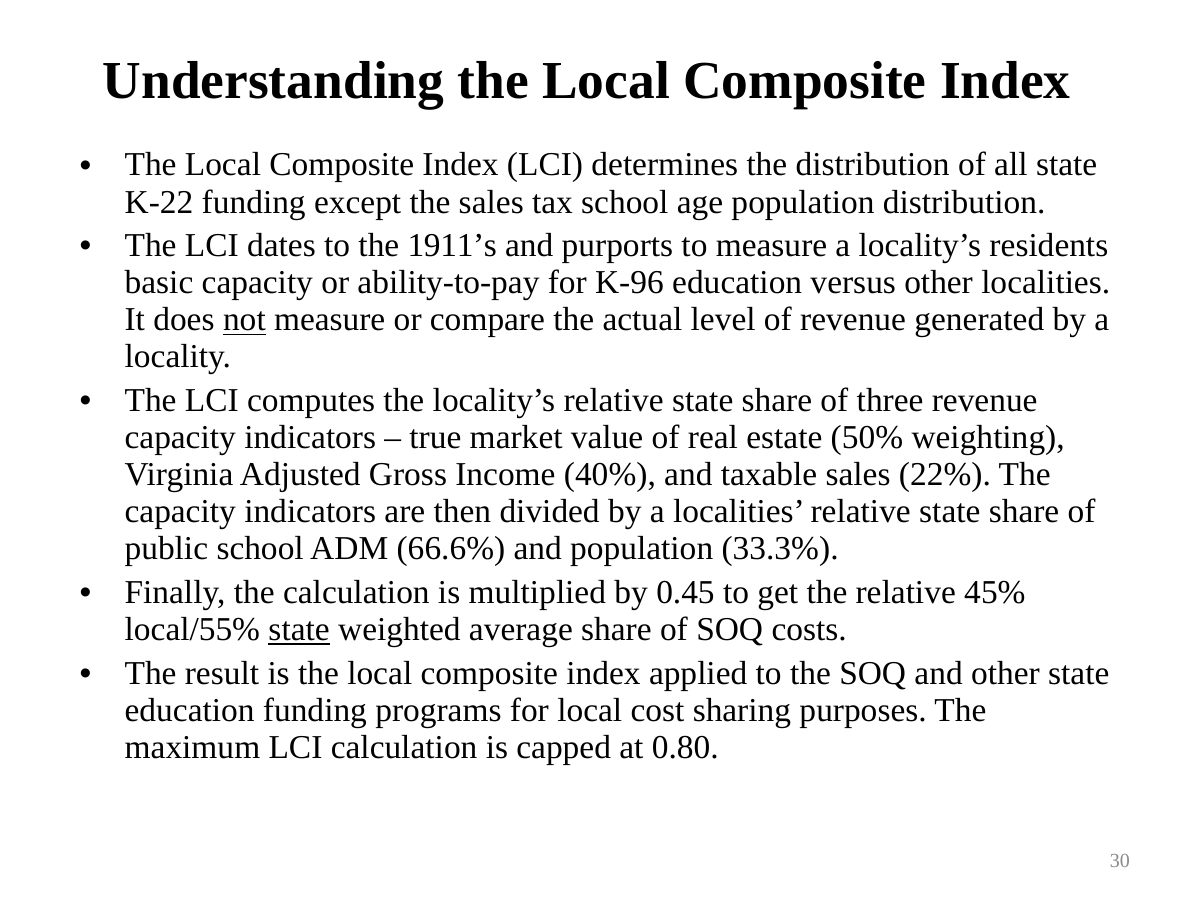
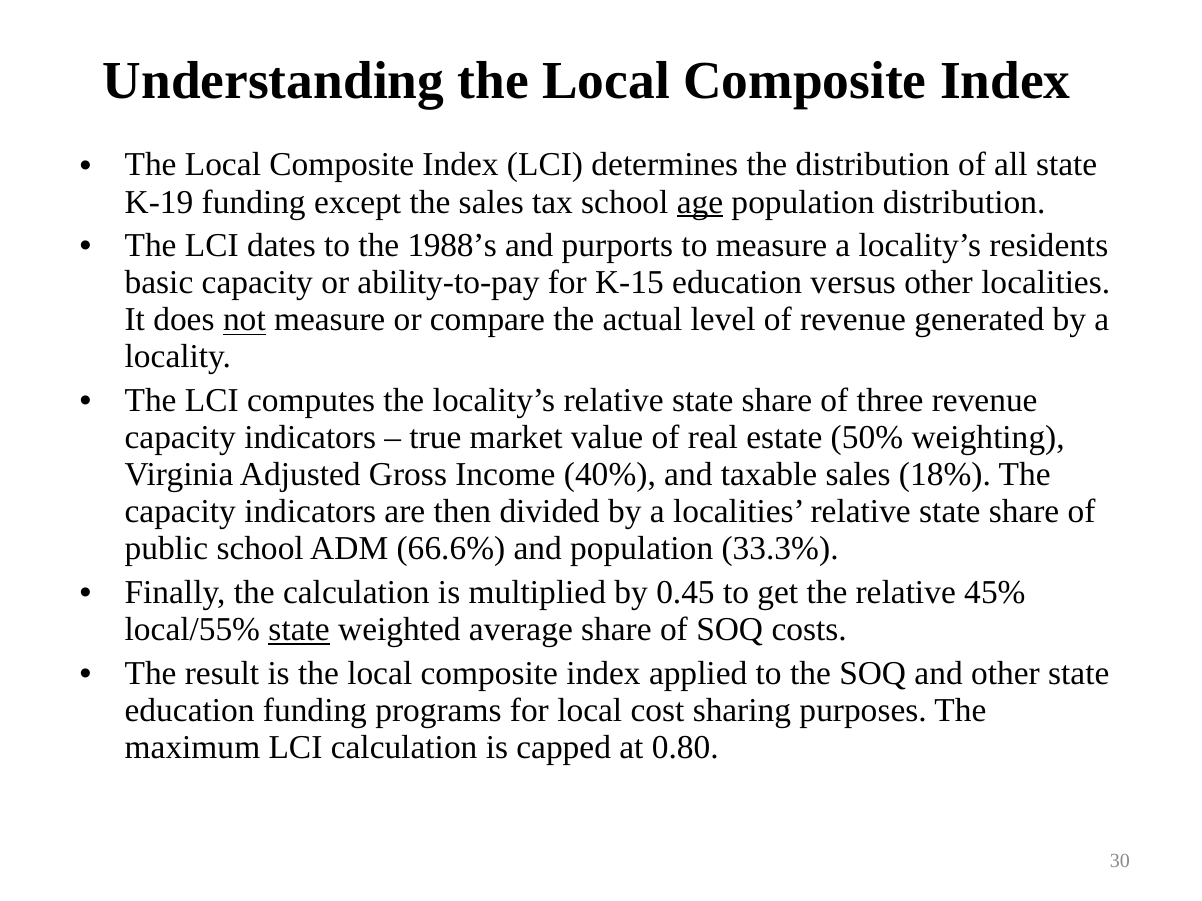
K-22: K-22 -> K-19
age underline: none -> present
1911’s: 1911’s -> 1988’s
K-96: K-96 -> K-15
22%: 22% -> 18%
